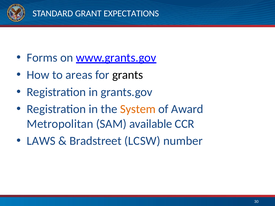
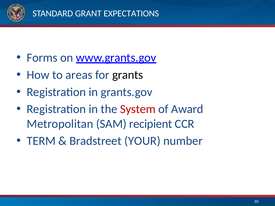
System colour: orange -> red
available: available -> recipient
LAWS: LAWS -> TERM
LCSW: LCSW -> YOUR
